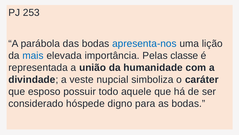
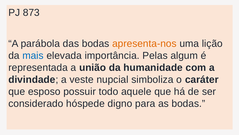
253: 253 -> 873
apresenta-nos colour: blue -> orange
classe: classe -> algum
